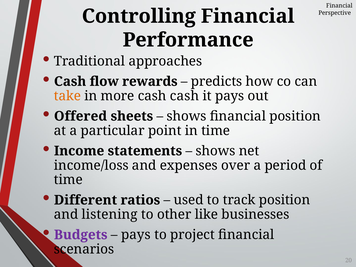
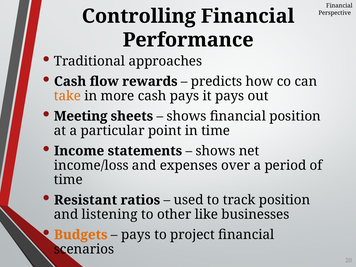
cash cash: cash -> pays
Offered: Offered -> Meeting
Different: Different -> Resistant
Budgets colour: purple -> orange
